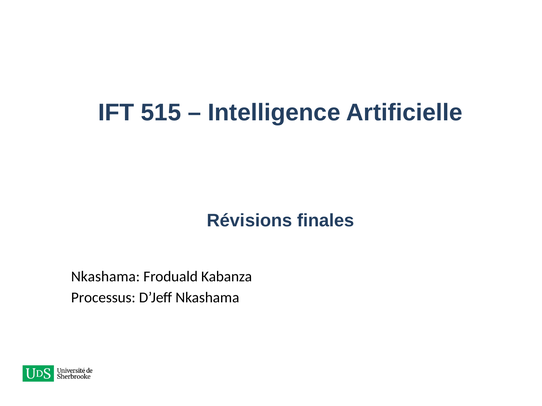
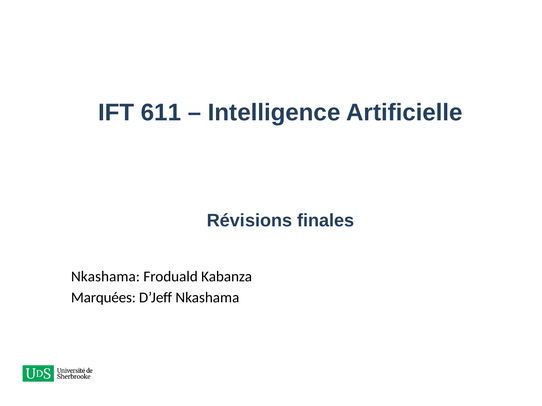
515: 515 -> 611
Processus: Processus -> Marquées
